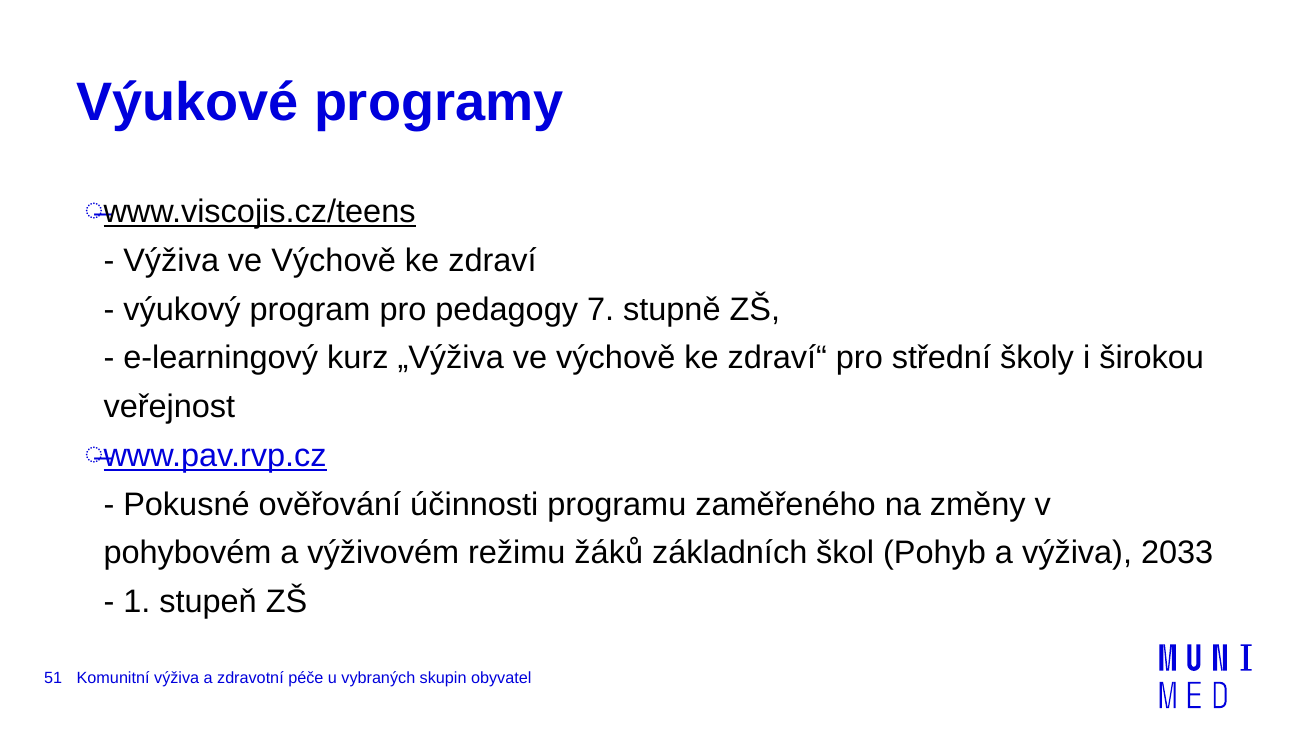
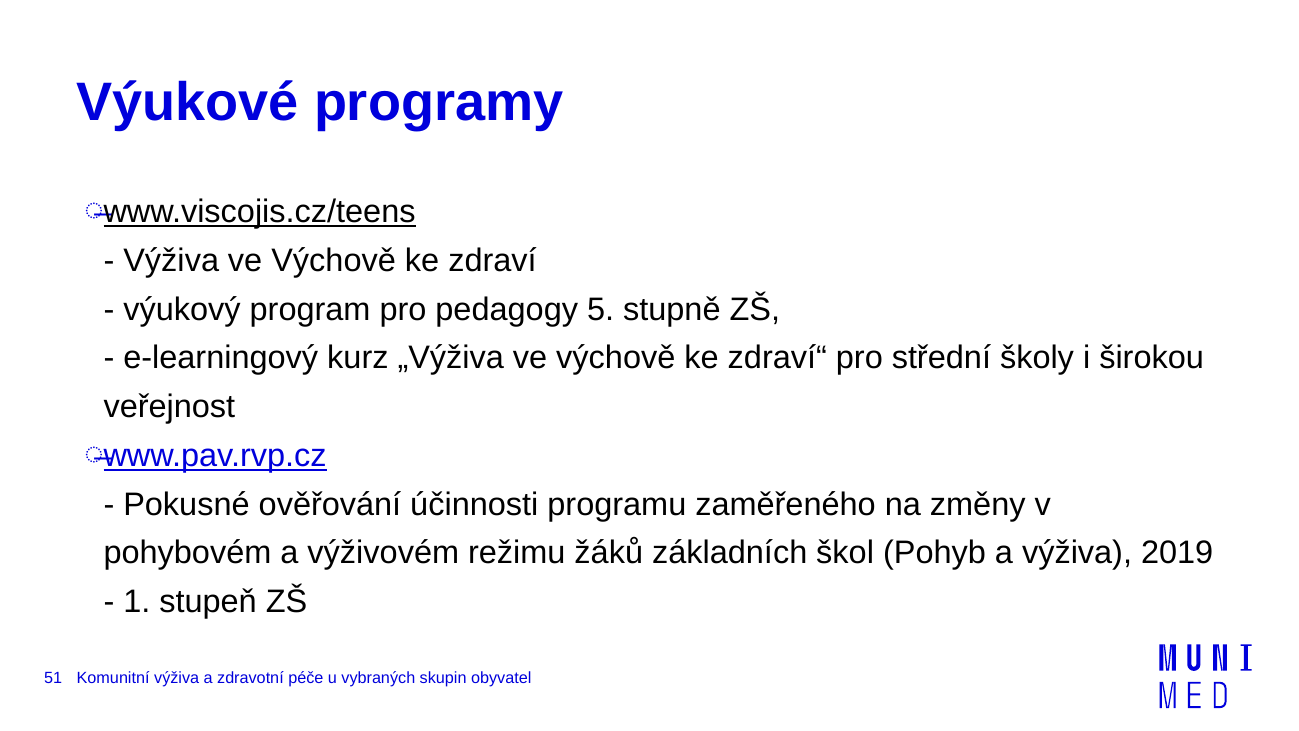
7: 7 -> 5
2033: 2033 -> 2019
